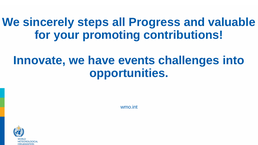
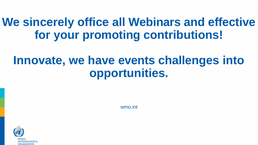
steps: steps -> office
Progress: Progress -> Webinars
valuable: valuable -> effective
